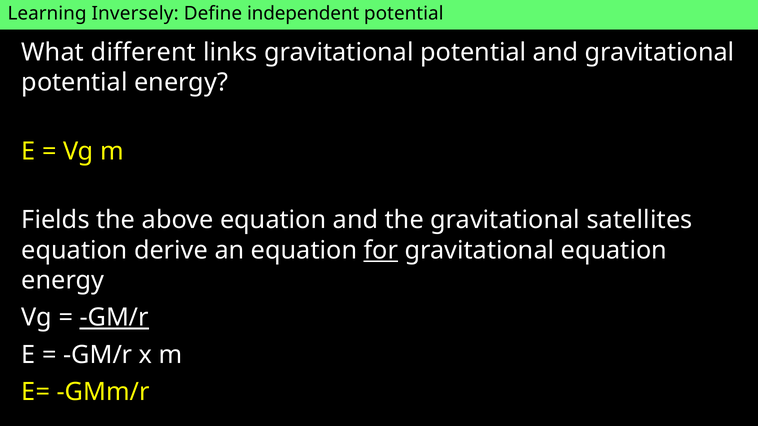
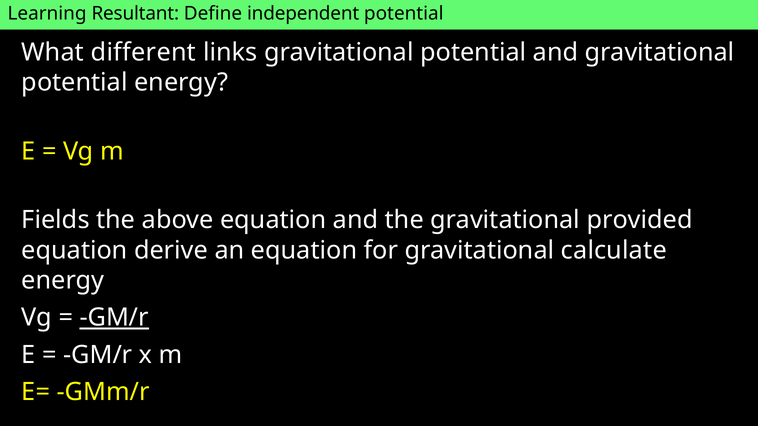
Inversely: Inversely -> Resultant
satellites: satellites -> provided
for underline: present -> none
gravitational equation: equation -> calculate
